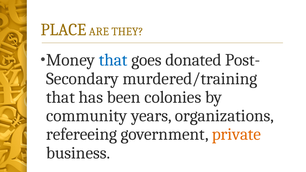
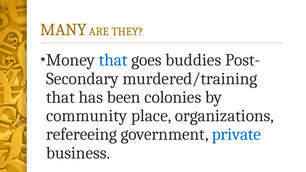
PLACE: PLACE -> MANY
donated: donated -> buddies
years: years -> place
private colour: orange -> blue
